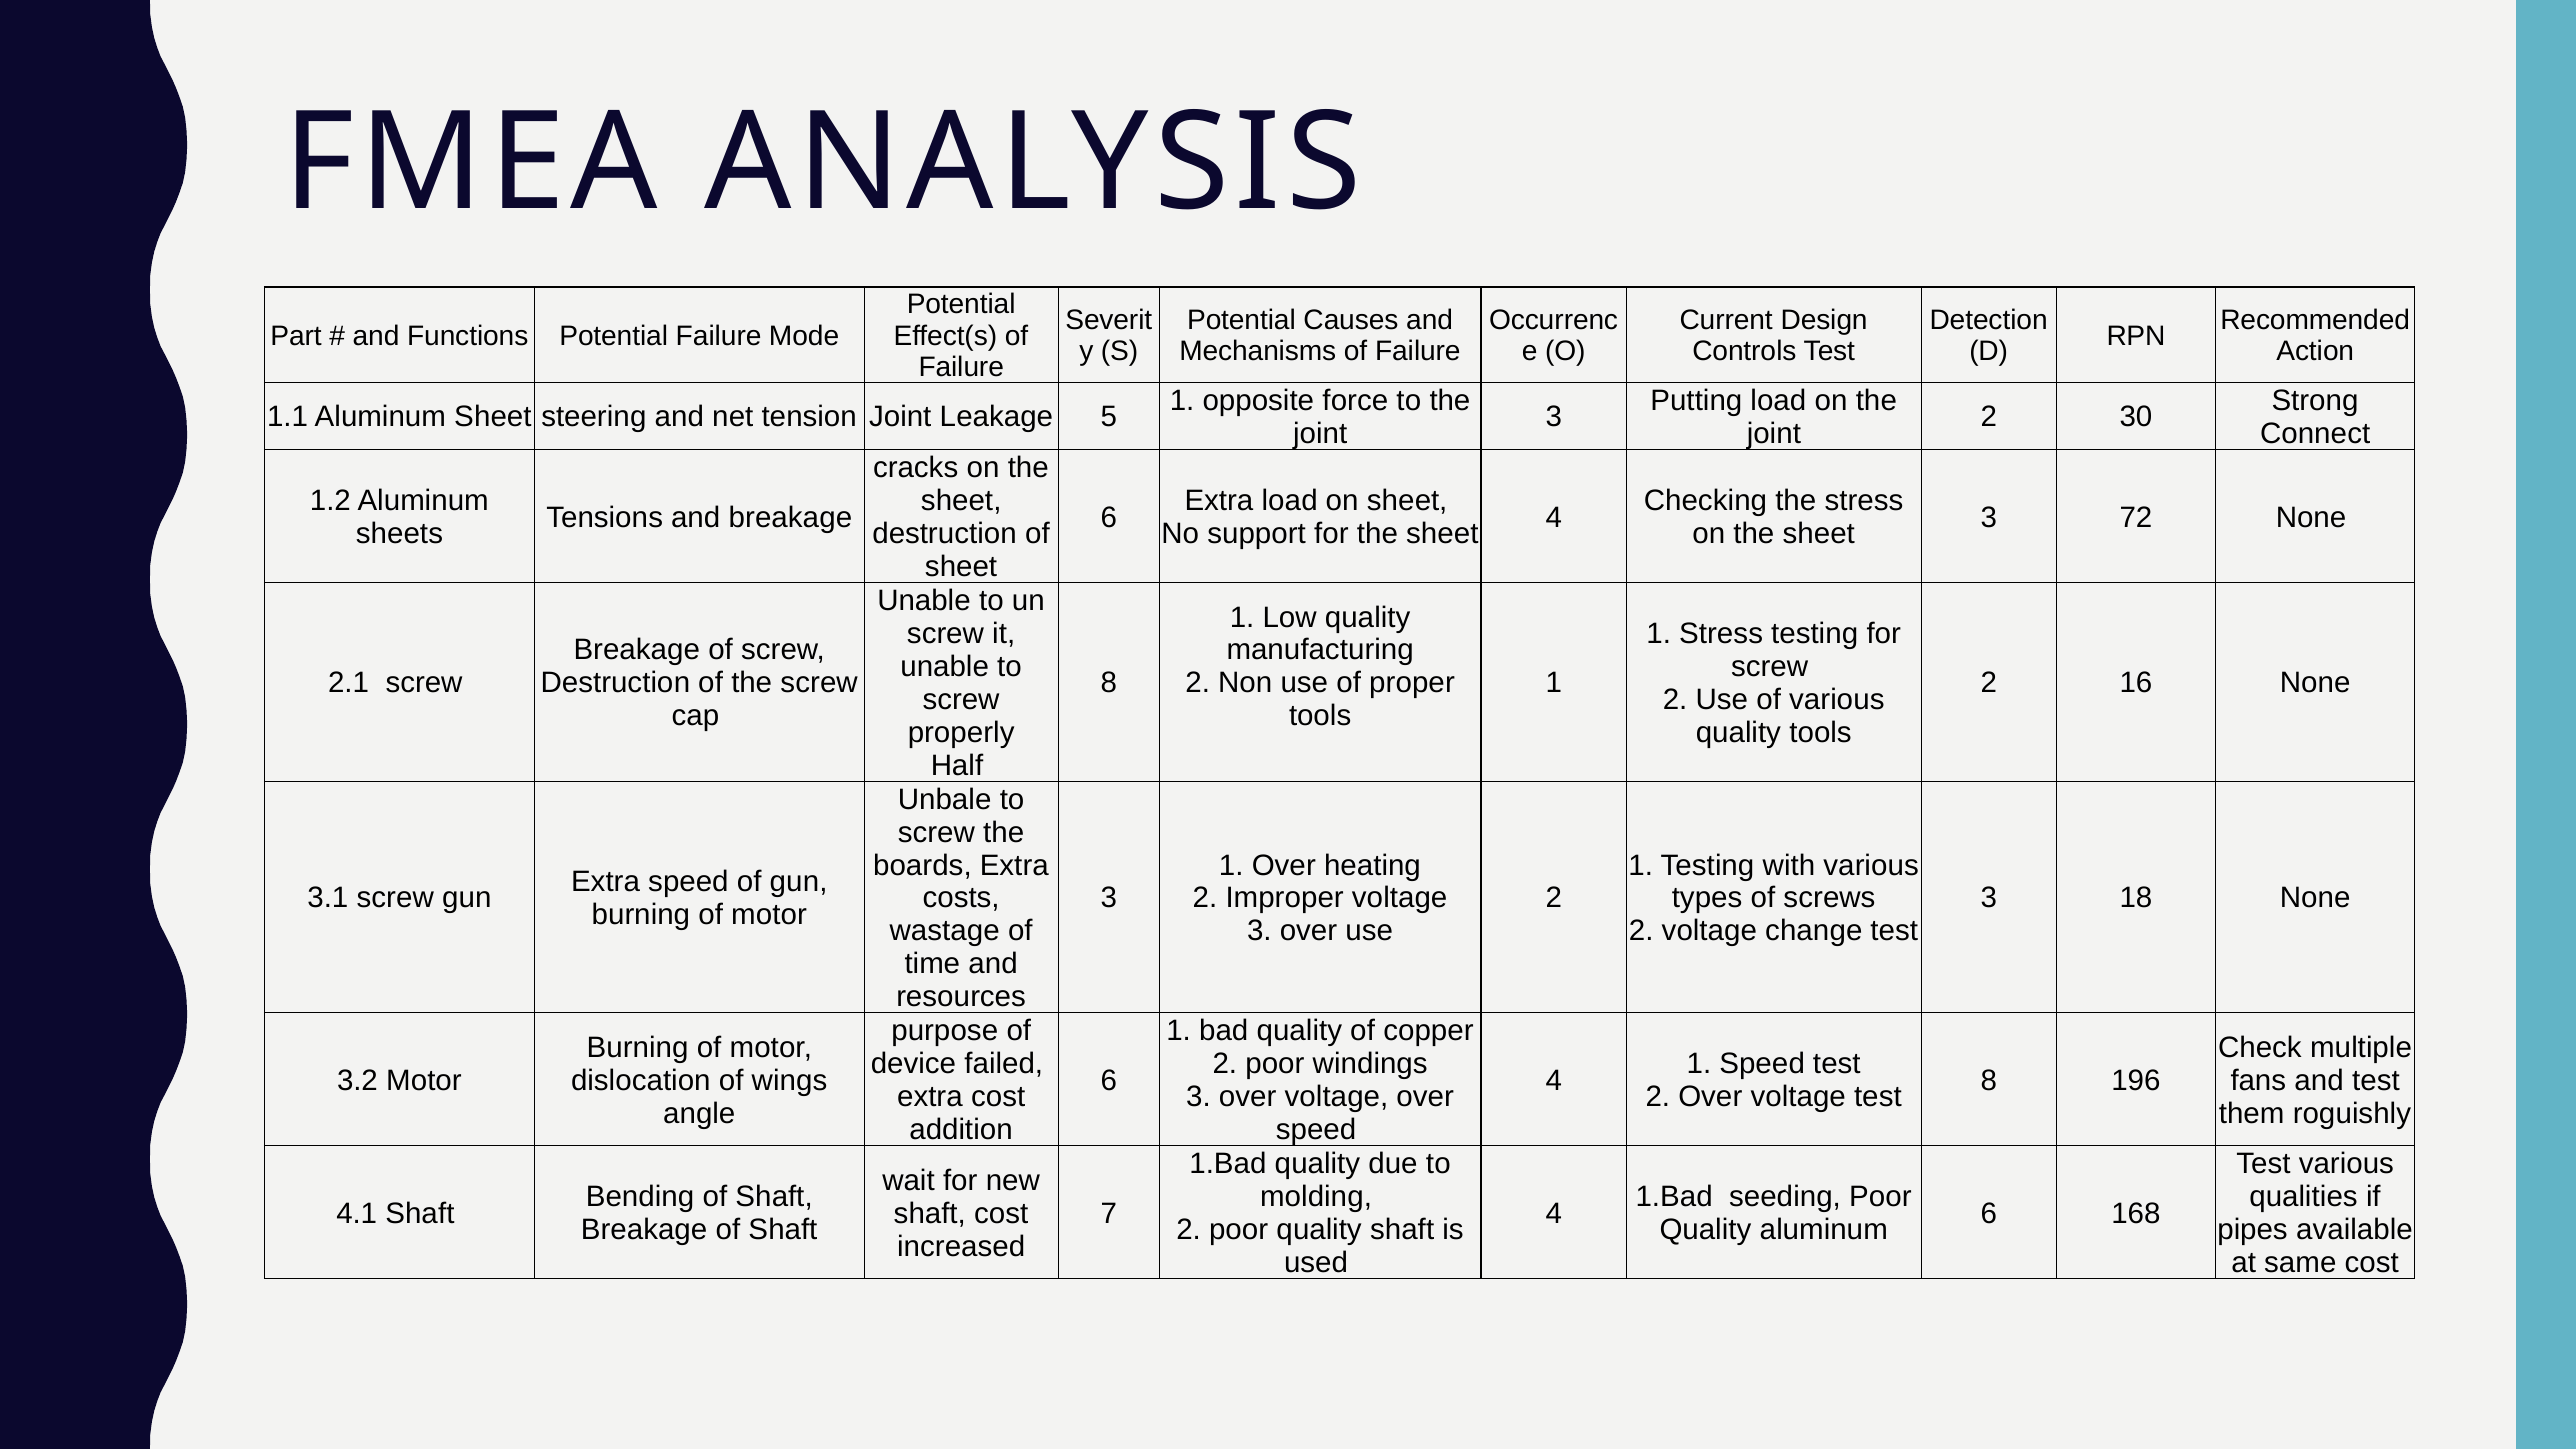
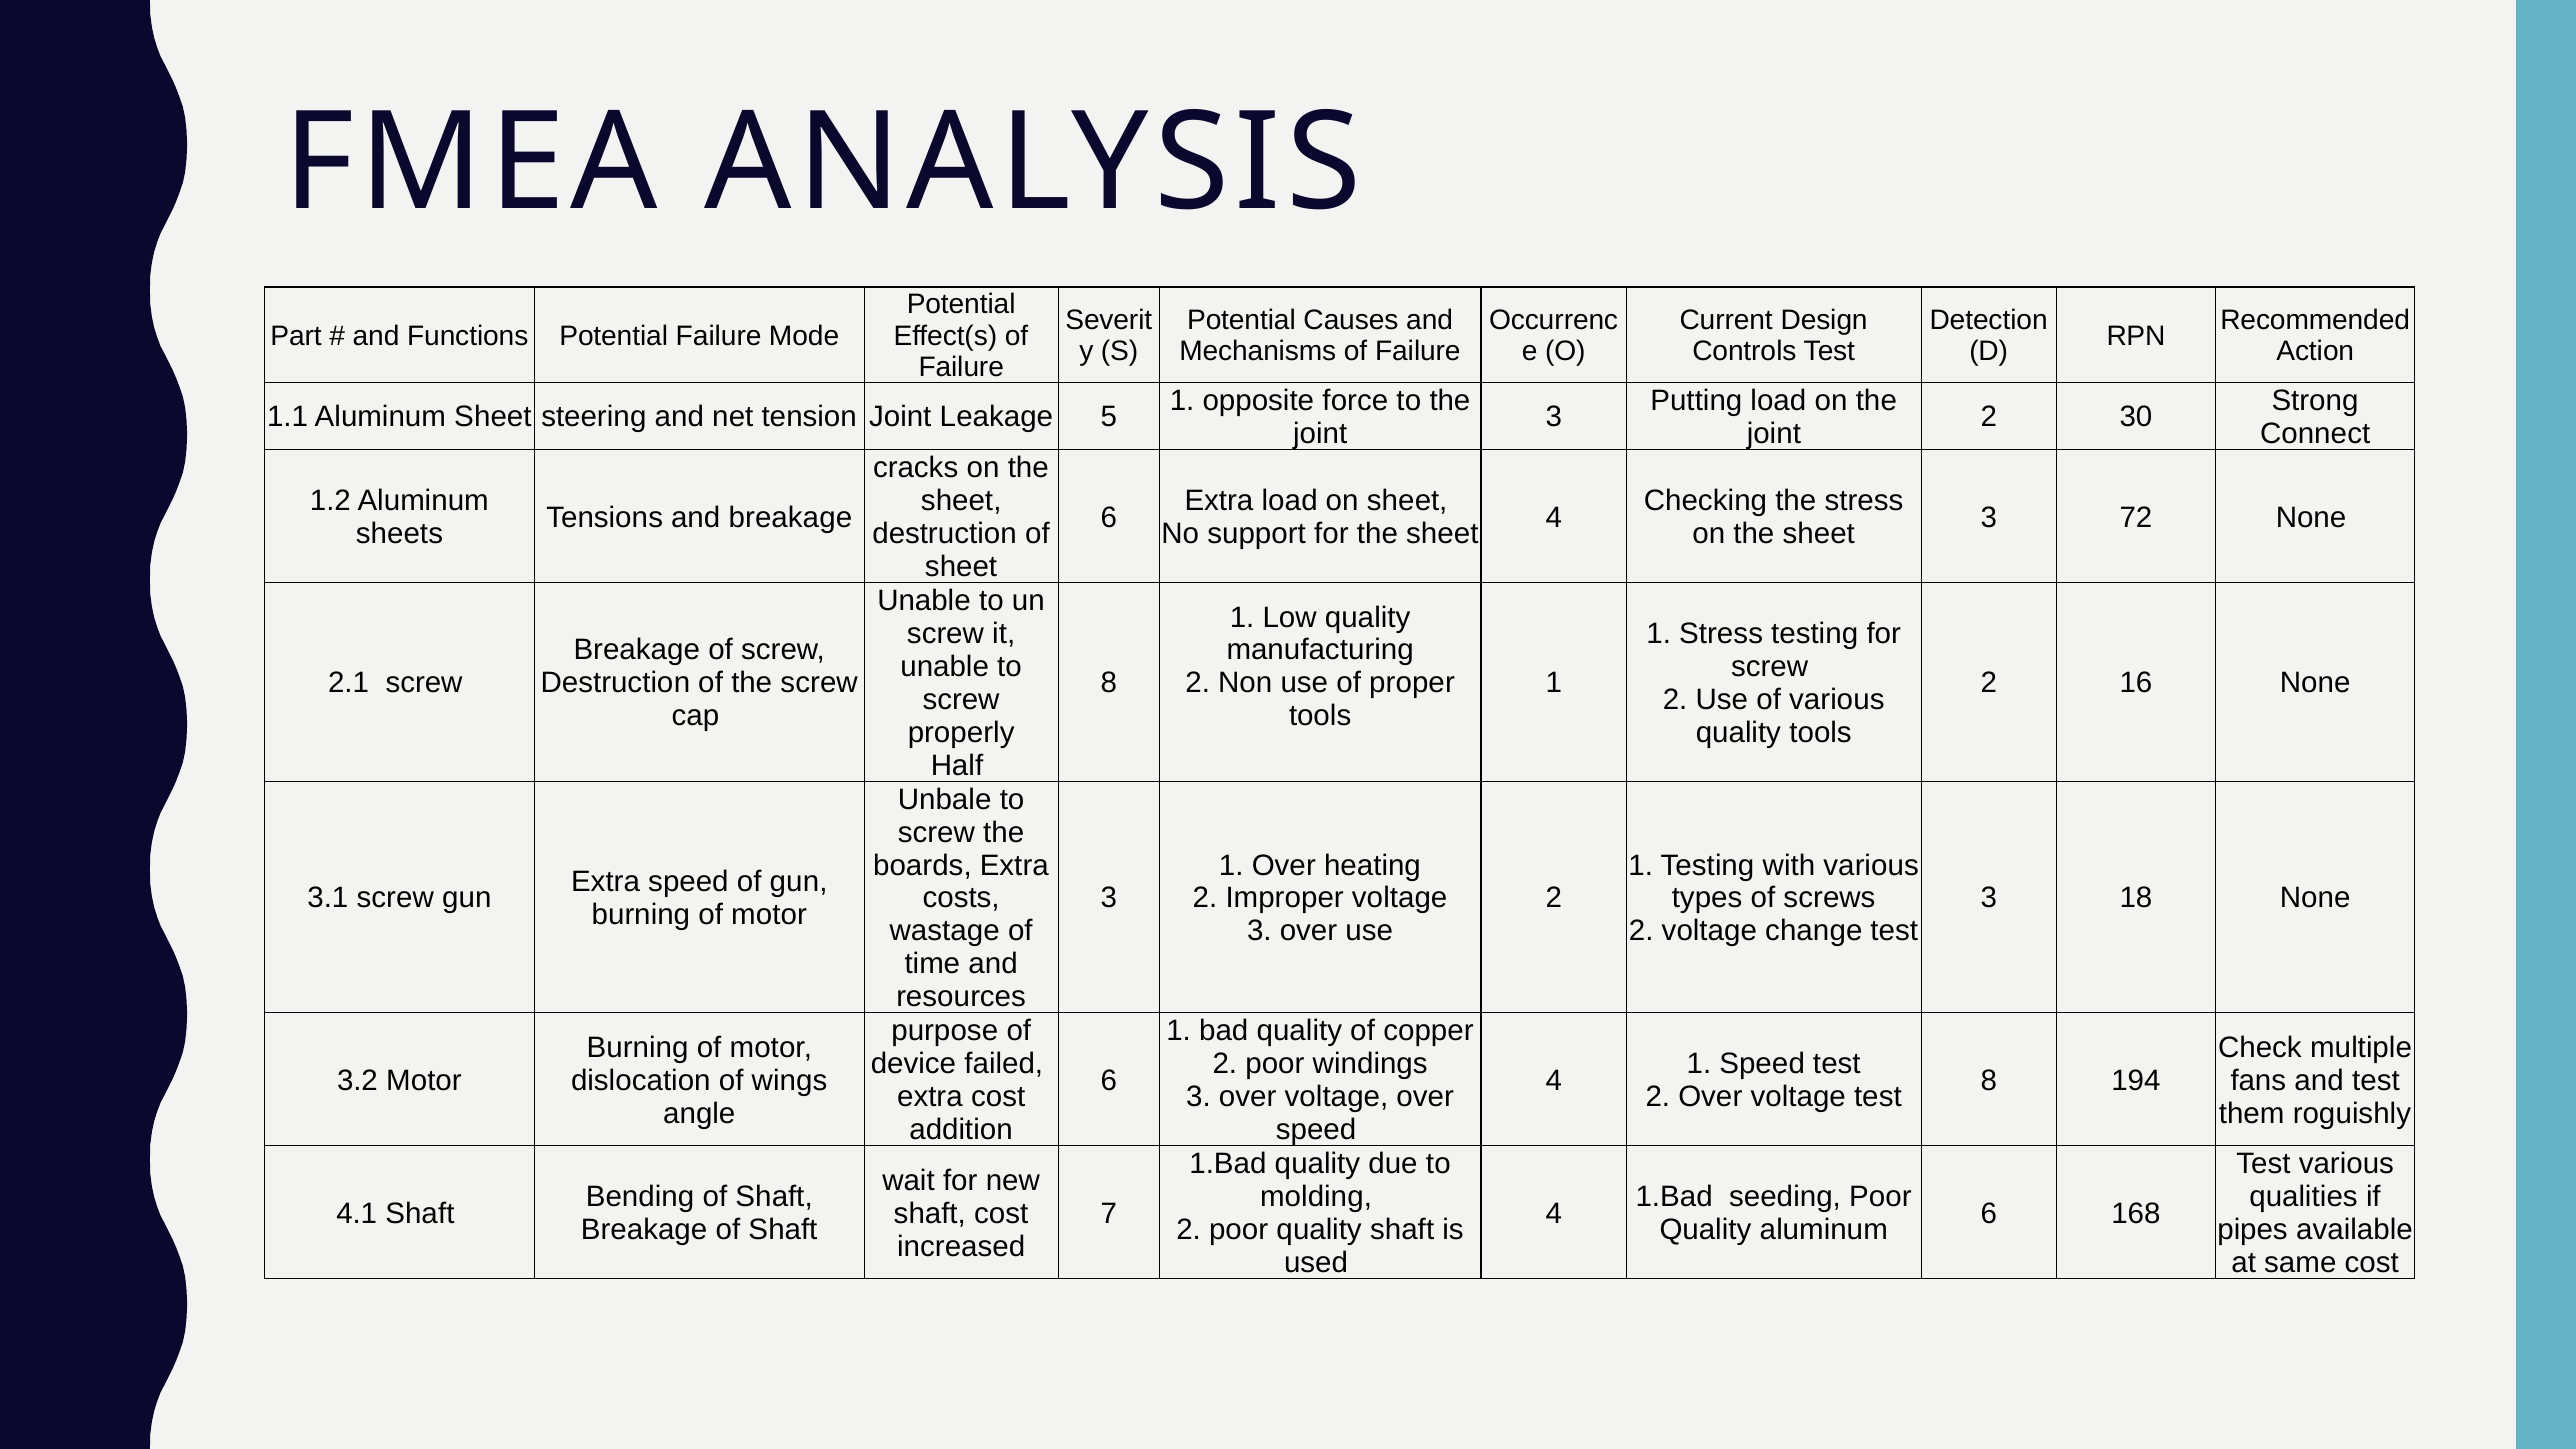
196: 196 -> 194
